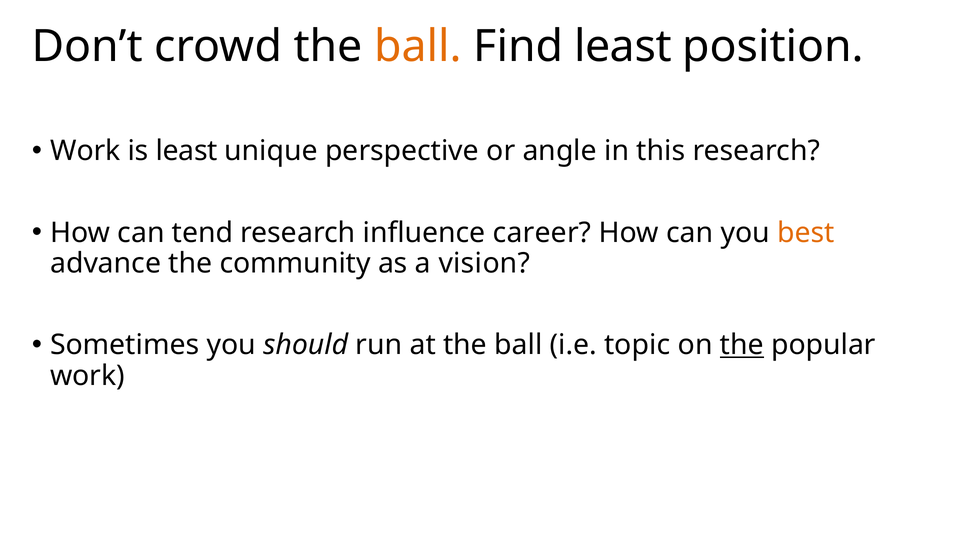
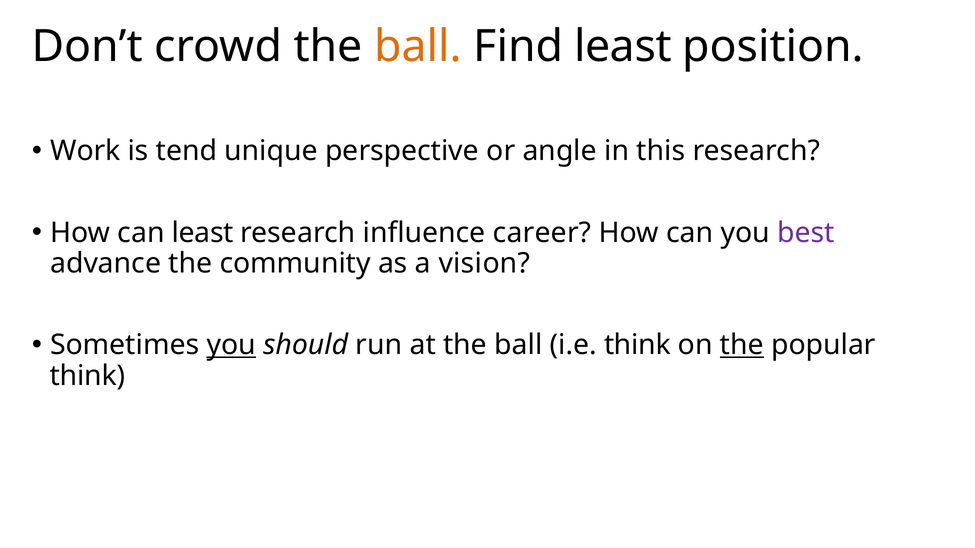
is least: least -> tend
can tend: tend -> least
best colour: orange -> purple
you at (231, 345) underline: none -> present
i.e topic: topic -> think
work at (87, 376): work -> think
